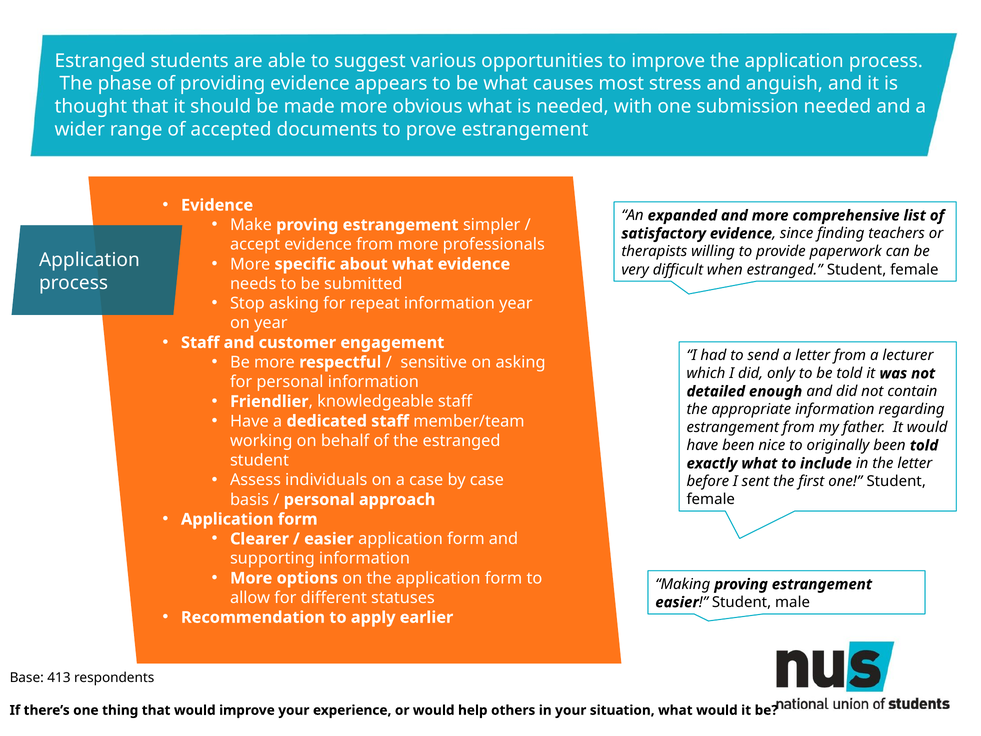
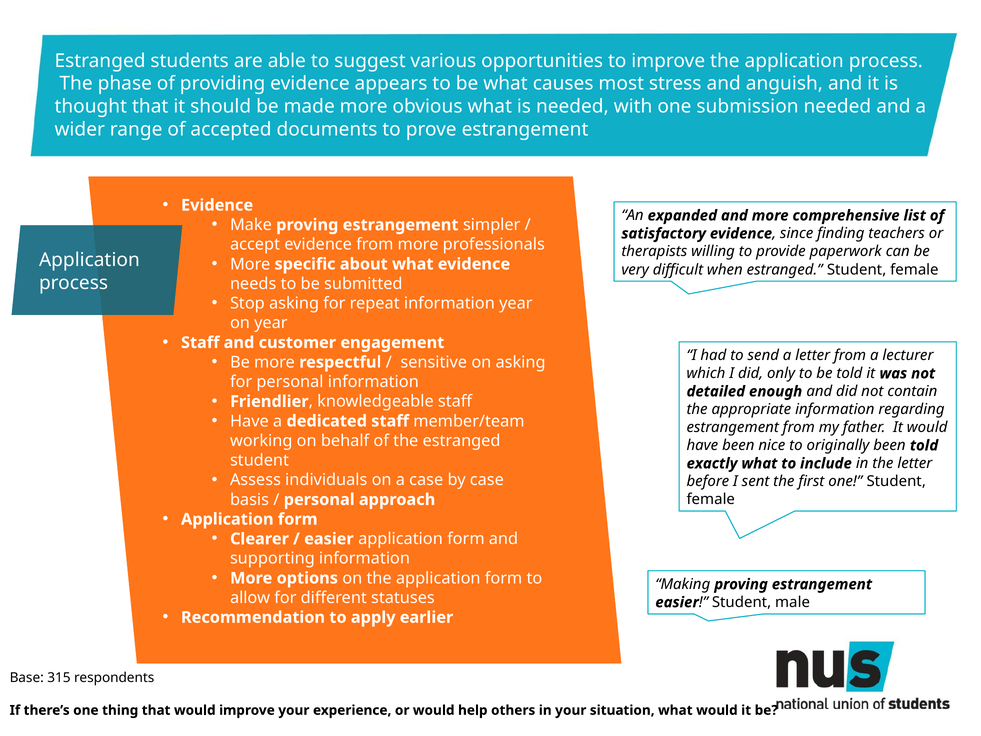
413: 413 -> 315
